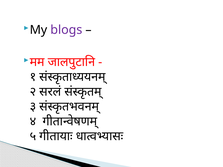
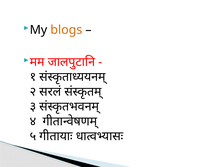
blogs colour: purple -> orange
